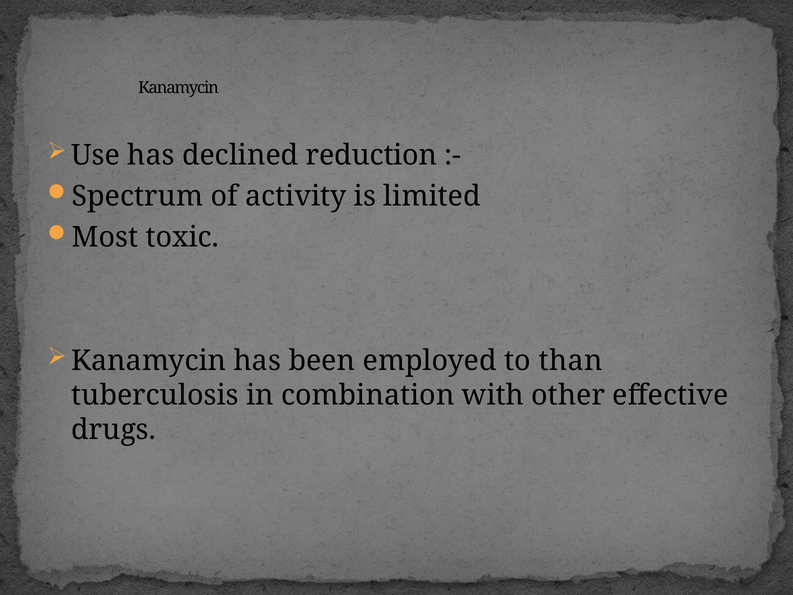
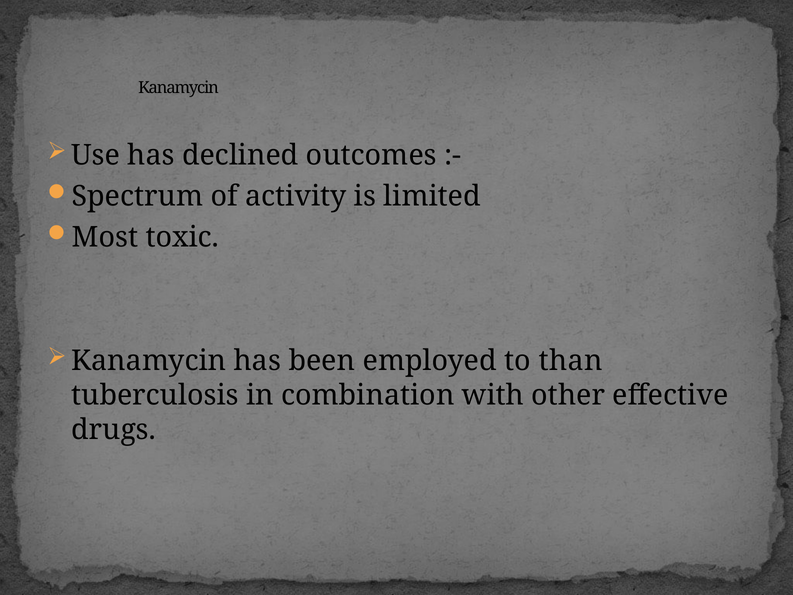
reduction: reduction -> outcomes
